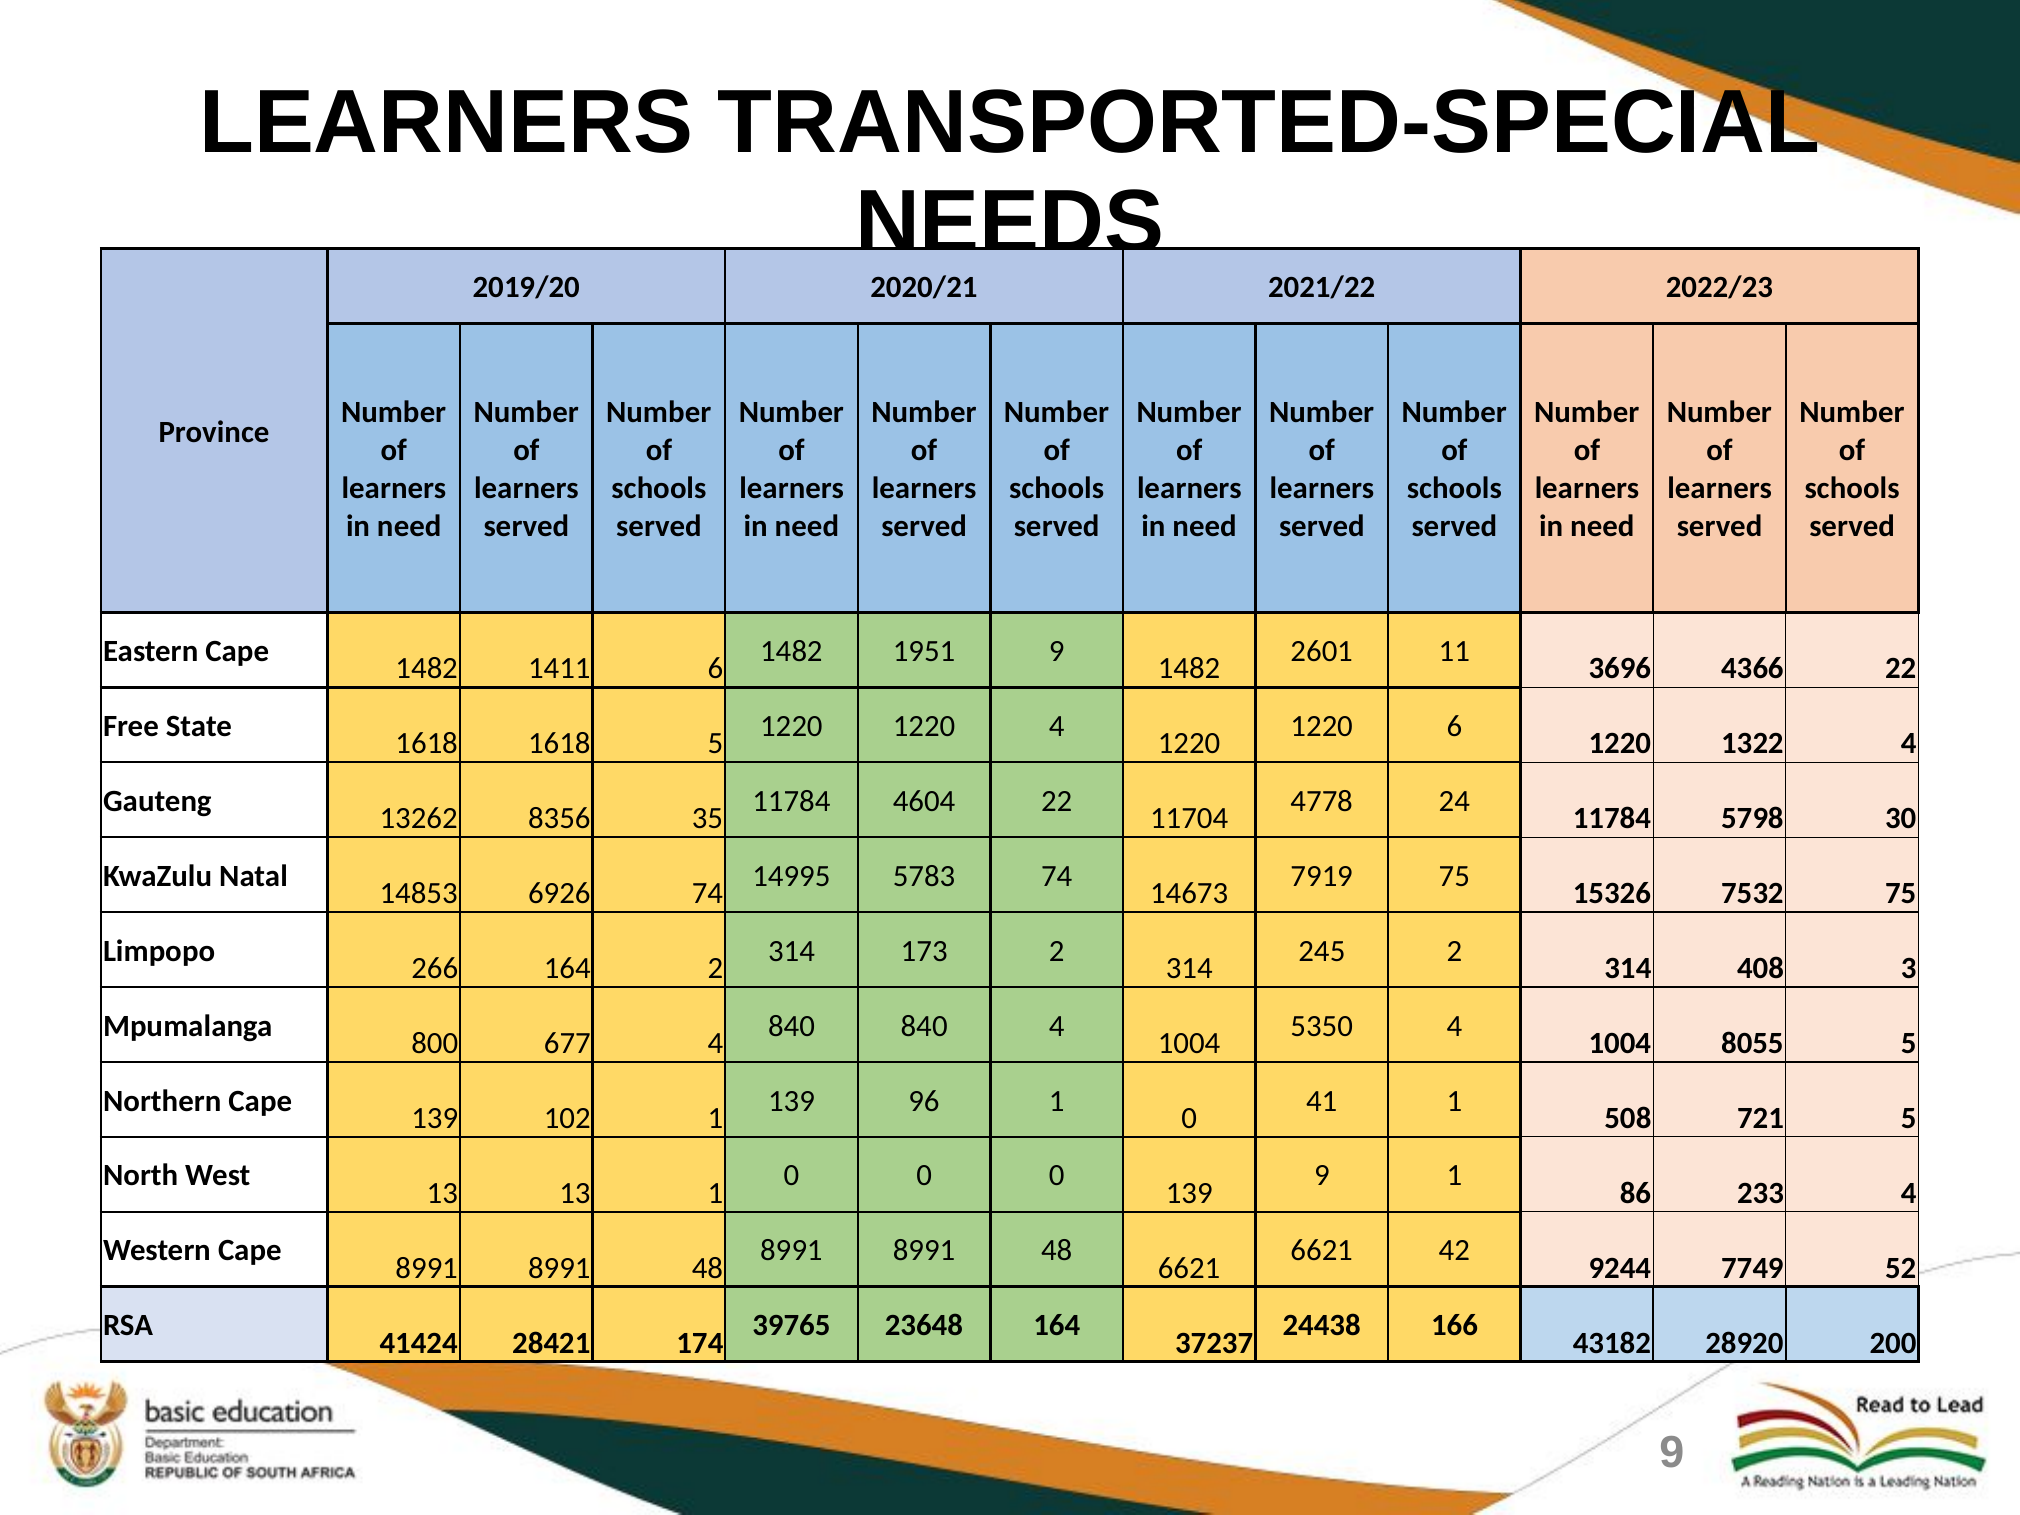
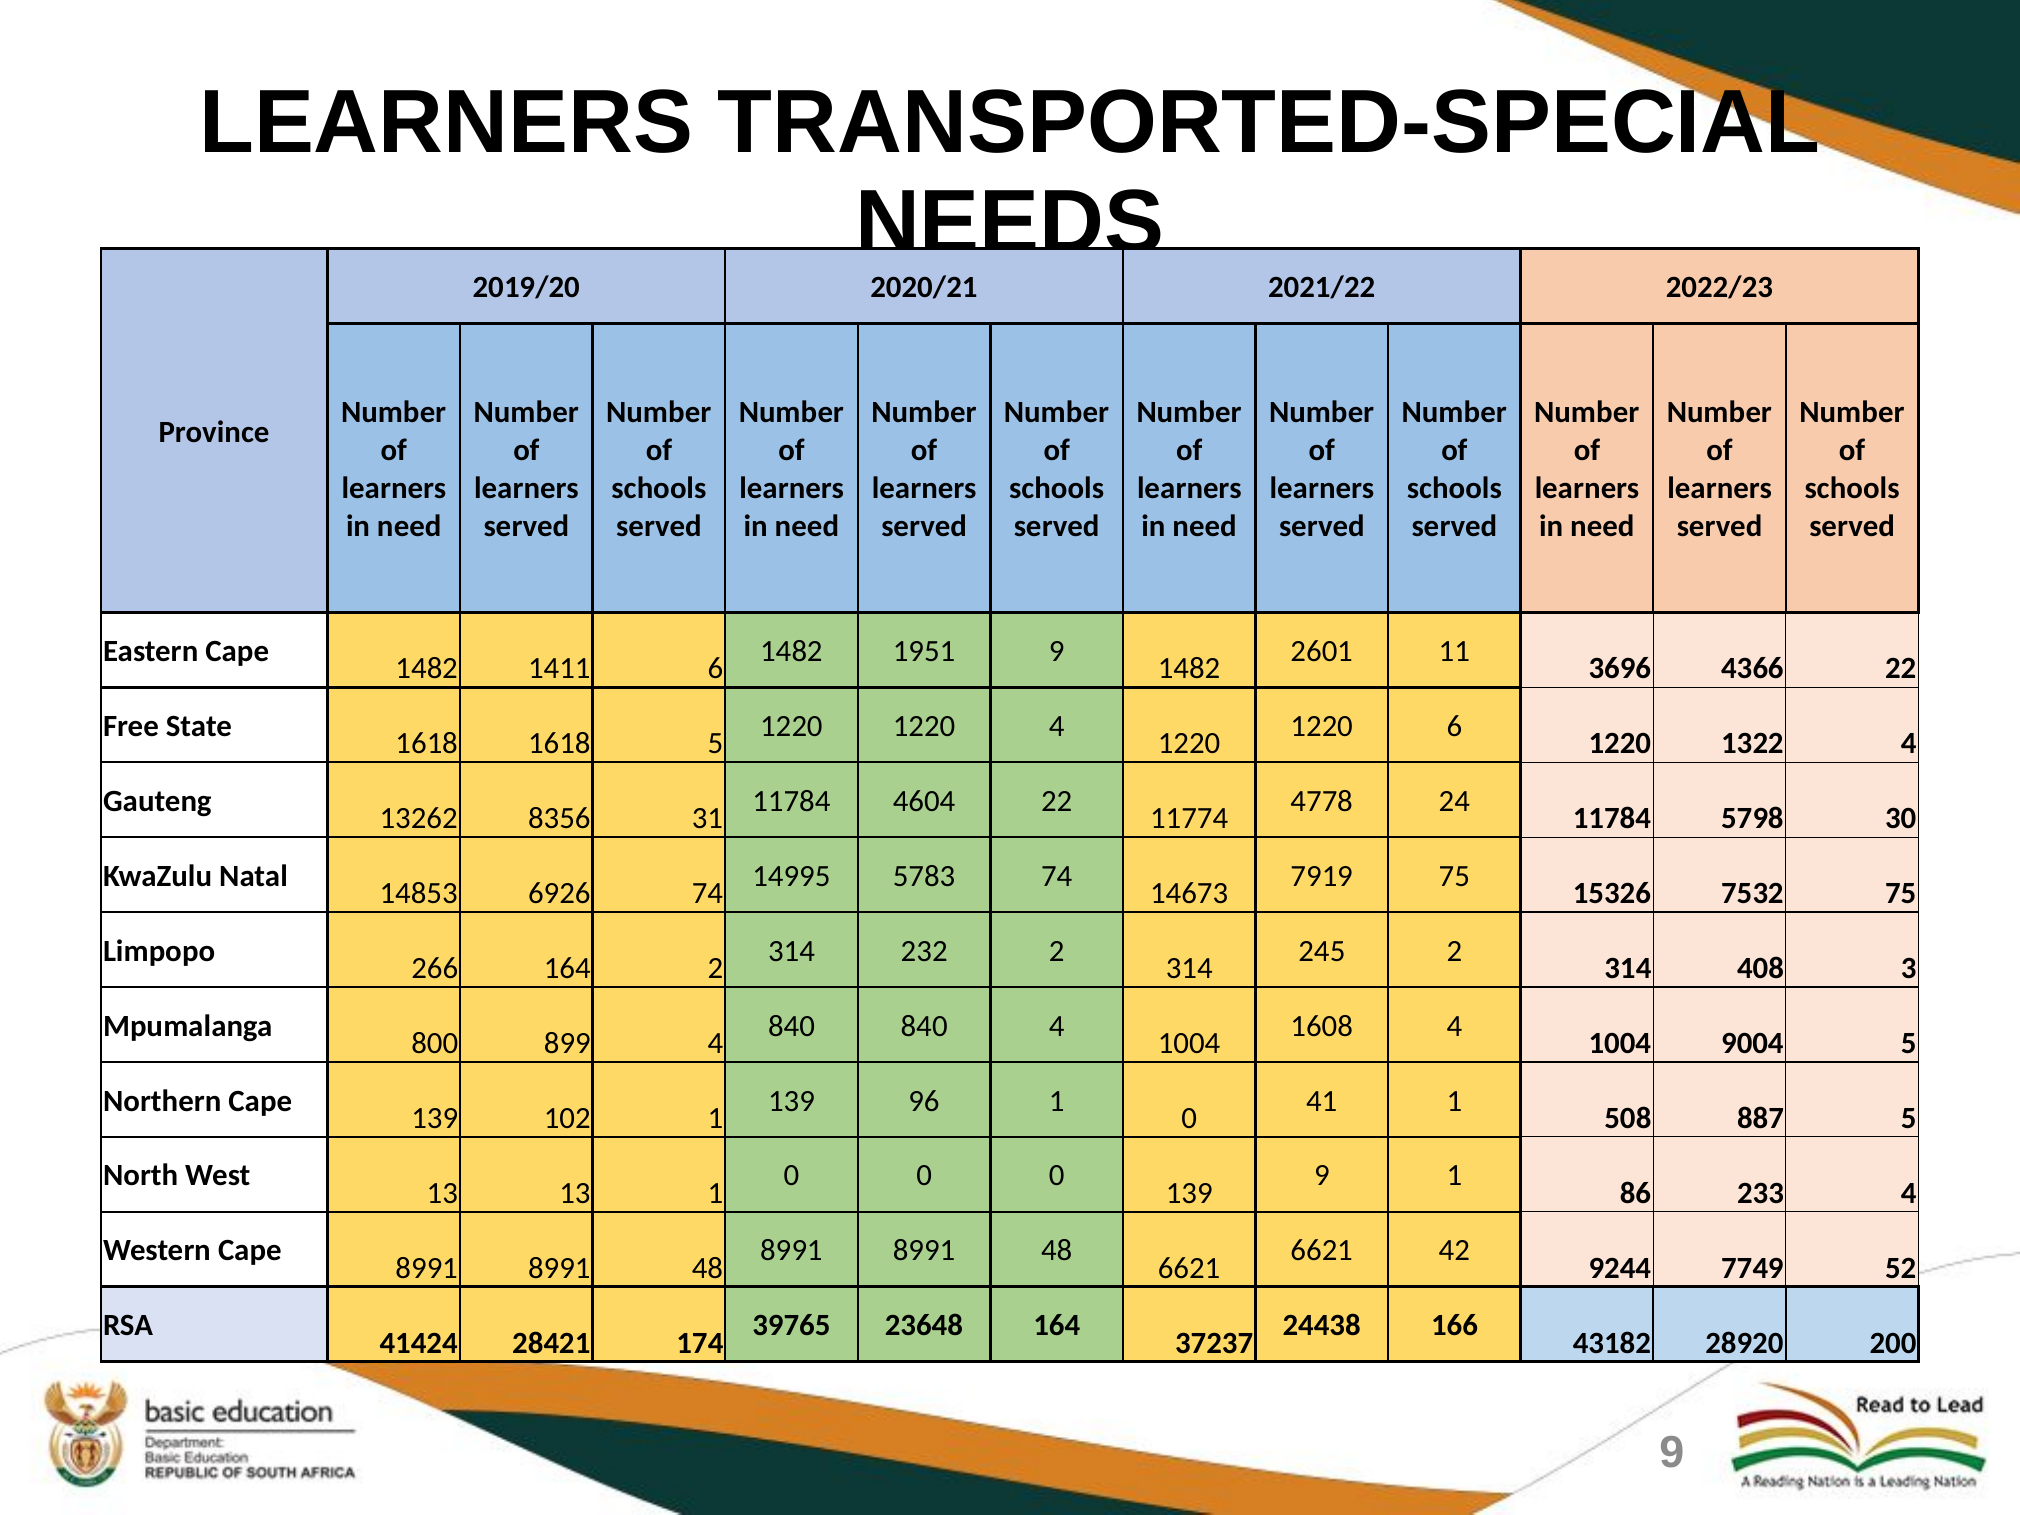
35: 35 -> 31
11704: 11704 -> 11774
173: 173 -> 232
5350: 5350 -> 1608
677: 677 -> 899
8055: 8055 -> 9004
721: 721 -> 887
